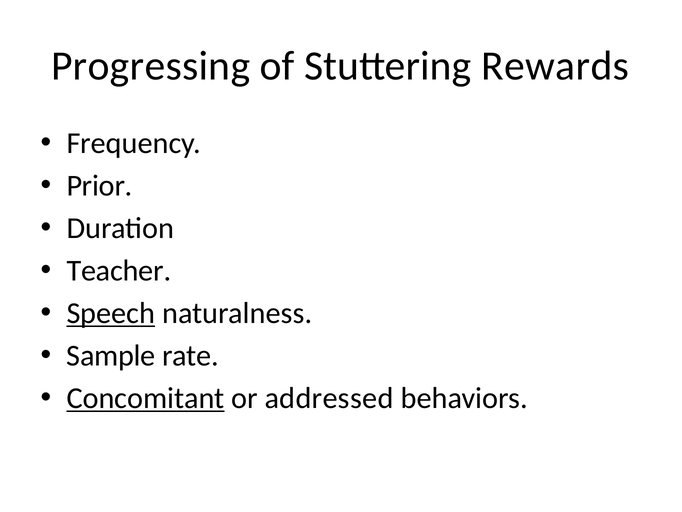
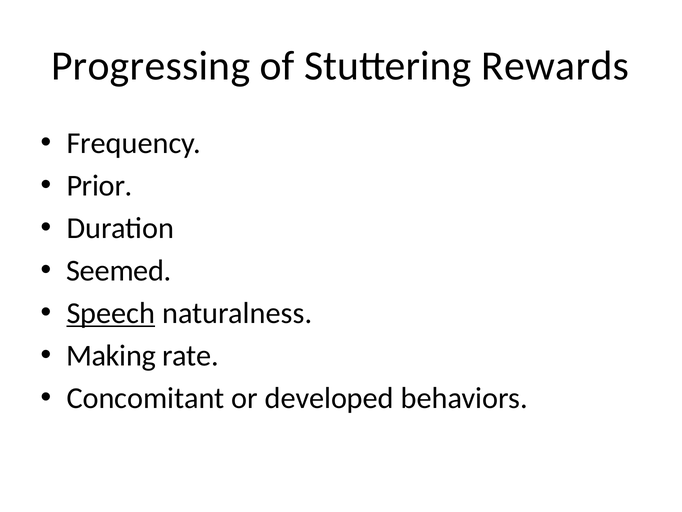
Teacher: Teacher -> Seemed
Sample: Sample -> Making
Concomitant underline: present -> none
addressed: addressed -> developed
